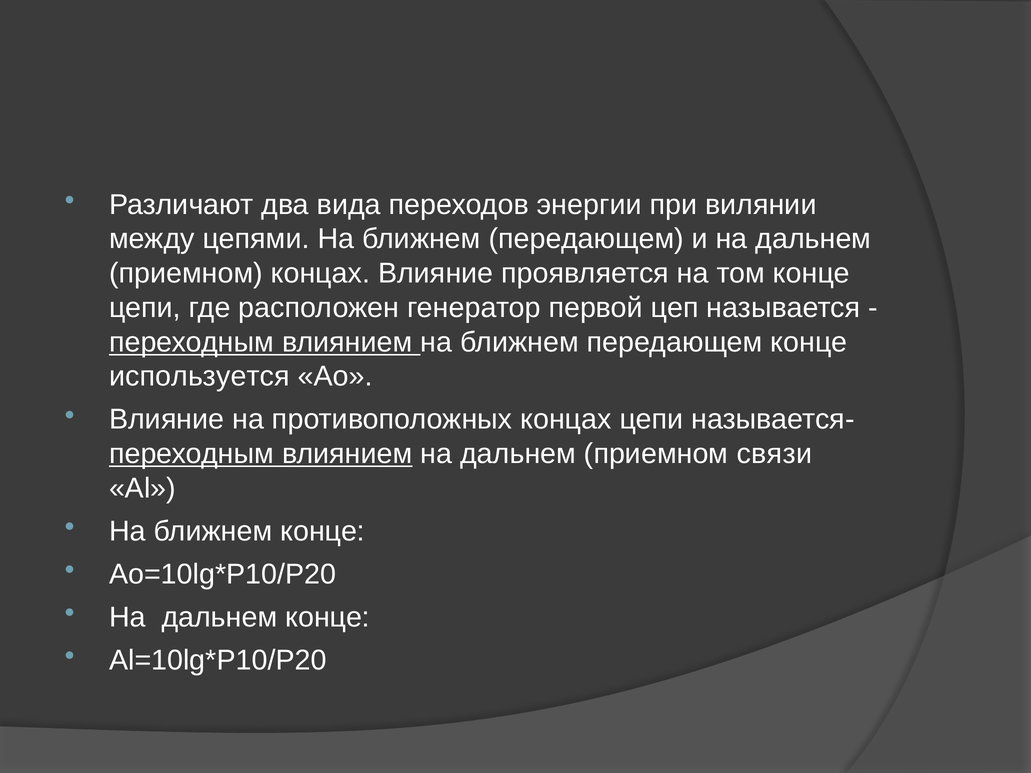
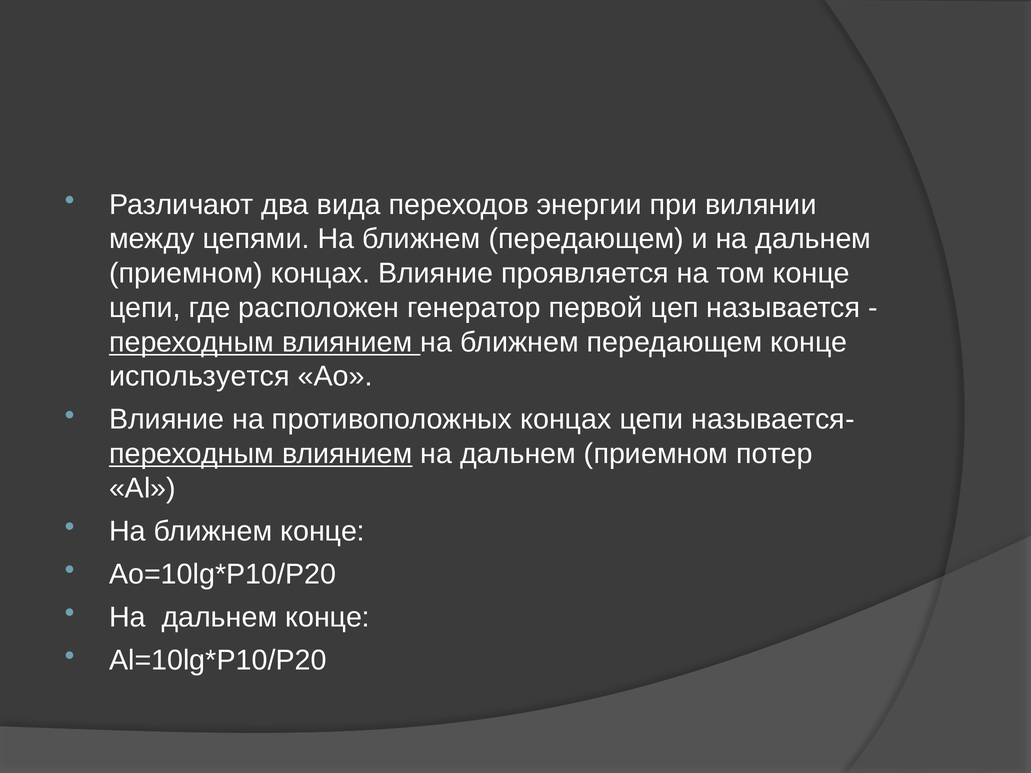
связи: связи -> потер
